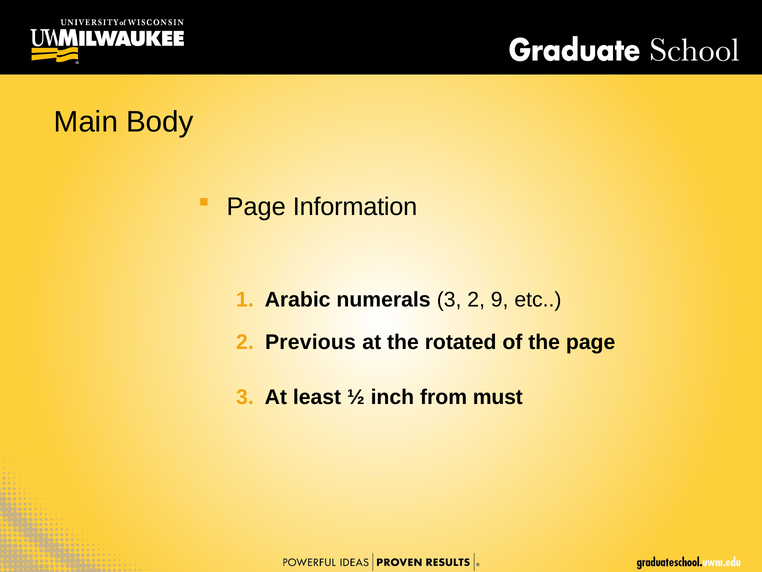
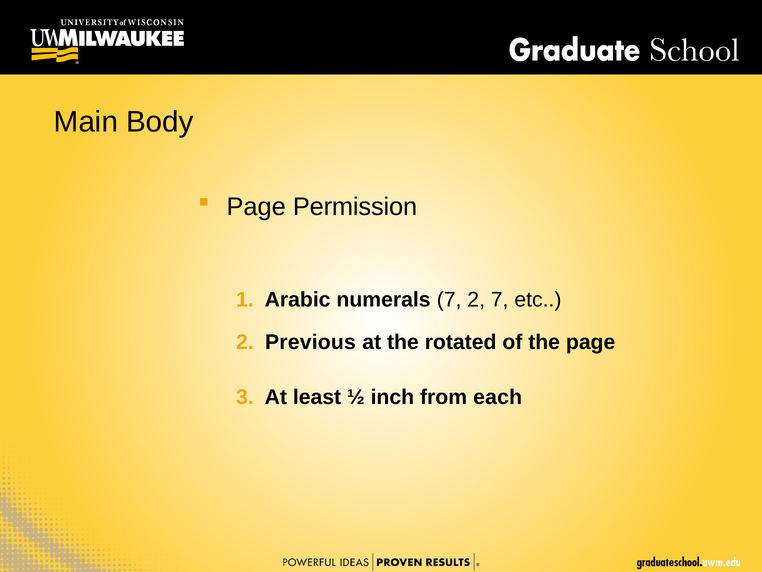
Information: Information -> Permission
numerals 3: 3 -> 7
2 9: 9 -> 7
must: must -> each
